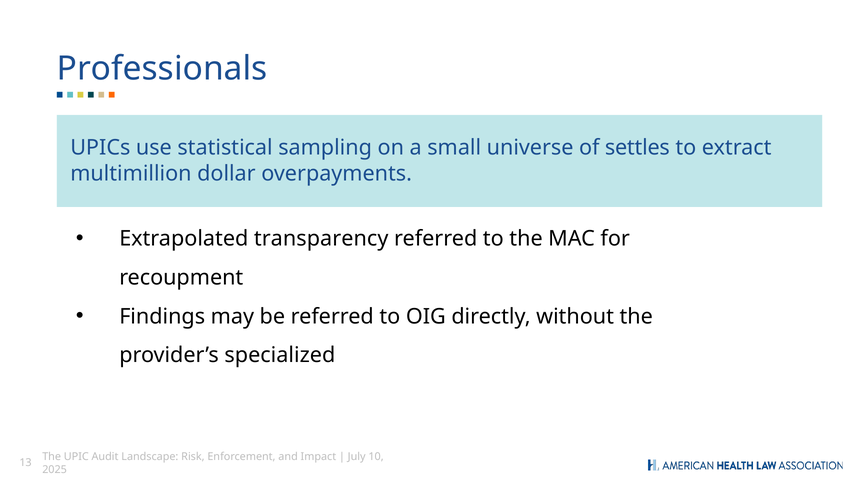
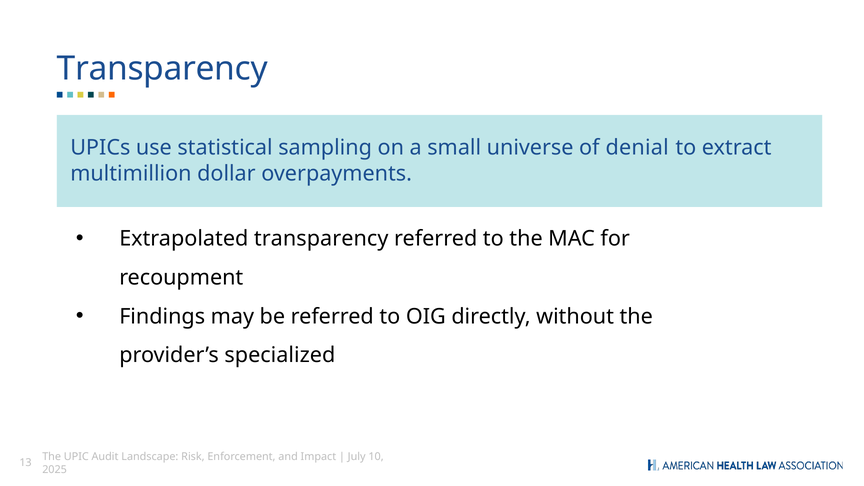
Professionals at (162, 69): Professionals -> Transparency
settles: settles -> denial
